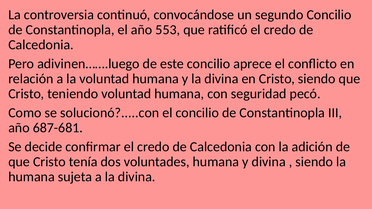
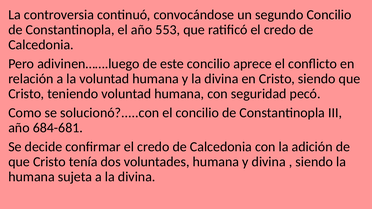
687-681: 687-681 -> 684-681
